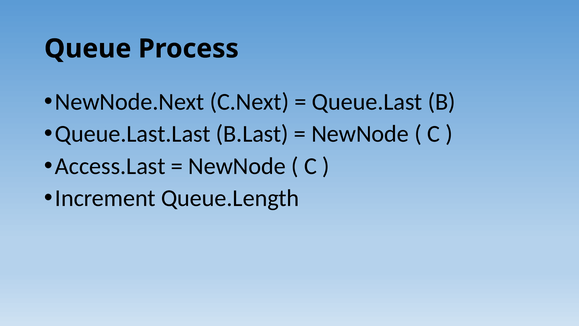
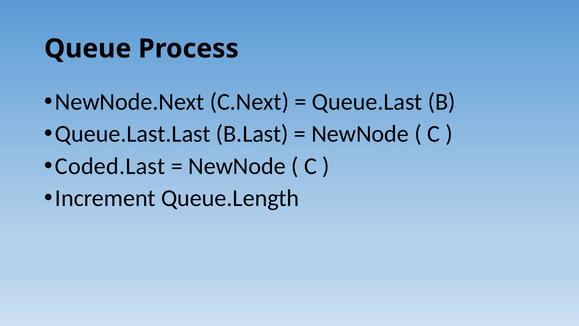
Access.Last: Access.Last -> Coded.Last
